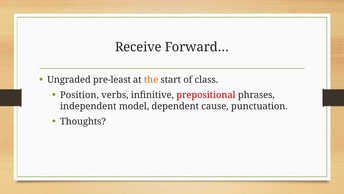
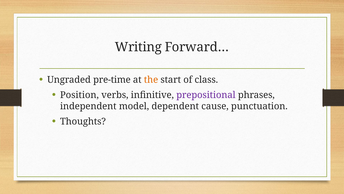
Receive: Receive -> Writing
pre-least: pre-least -> pre-time
prepositional colour: red -> purple
